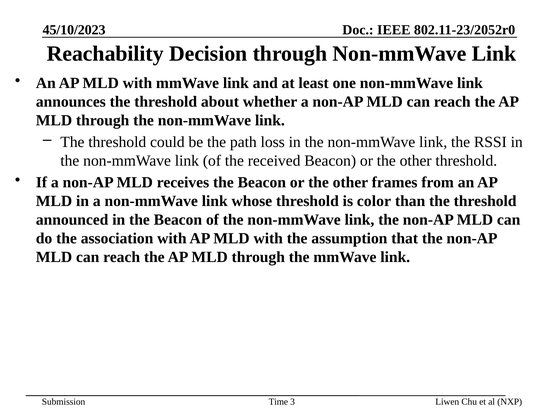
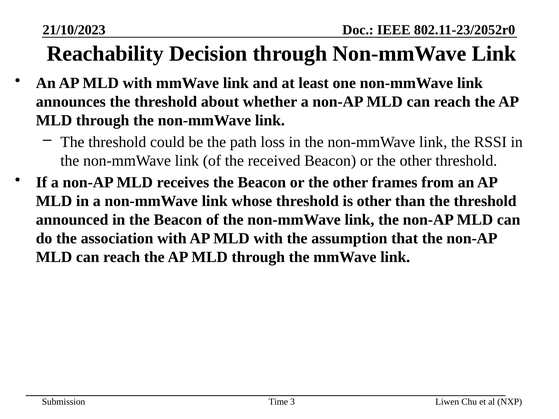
45/10/2023: 45/10/2023 -> 21/10/2023
is color: color -> other
